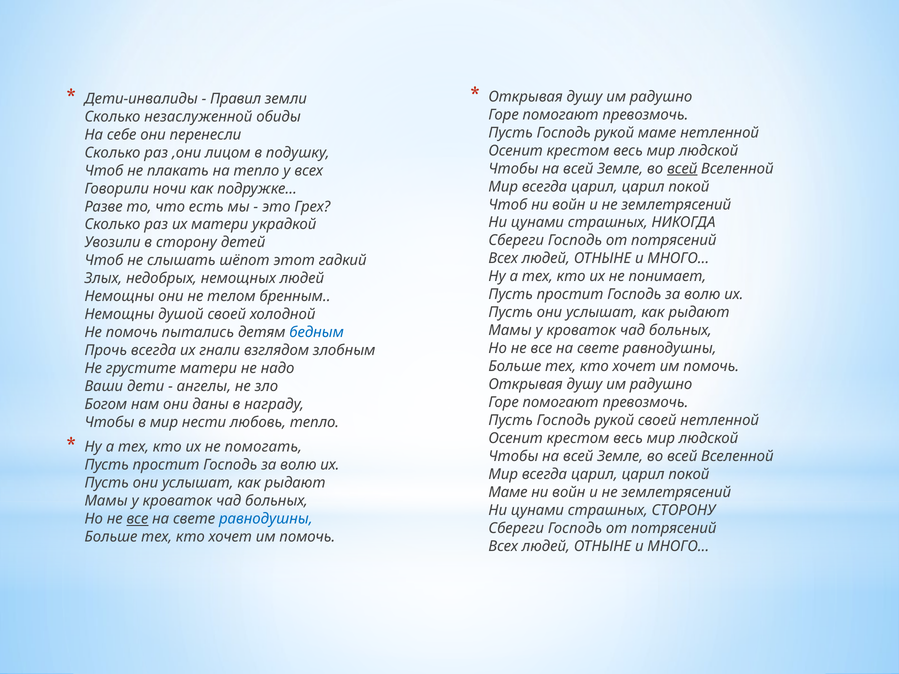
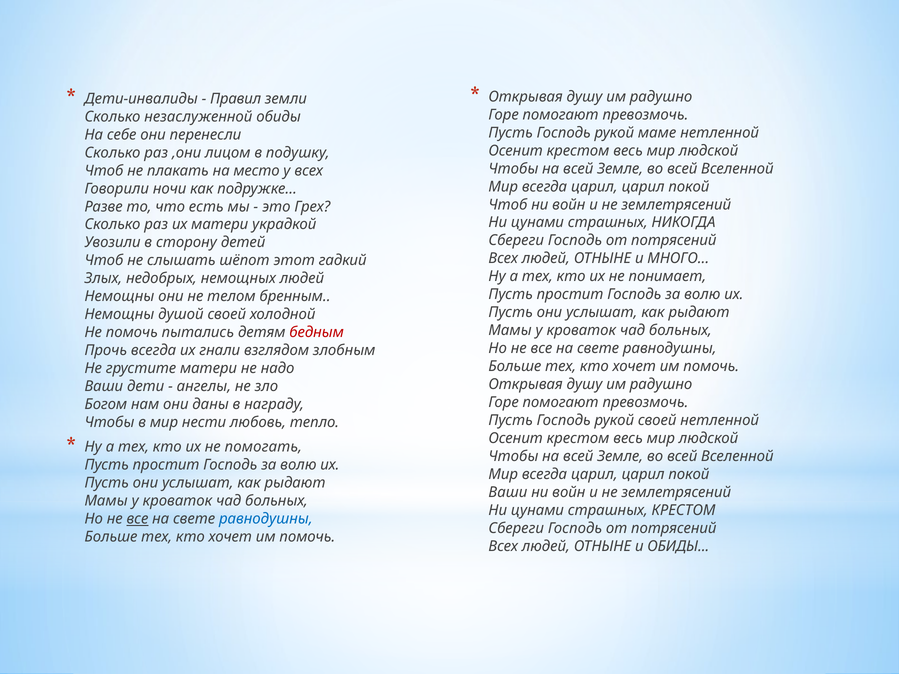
всей at (682, 169) underline: present -> none
на тепло: тепло -> место
бедным colour: blue -> red
Маме at (508, 492): Маме -> Ваши
страшных СТОРОНУ: СТОРОНУ -> КРЕСТОМ
МНОГО at (678, 546): МНОГО -> ОБИДЫ
